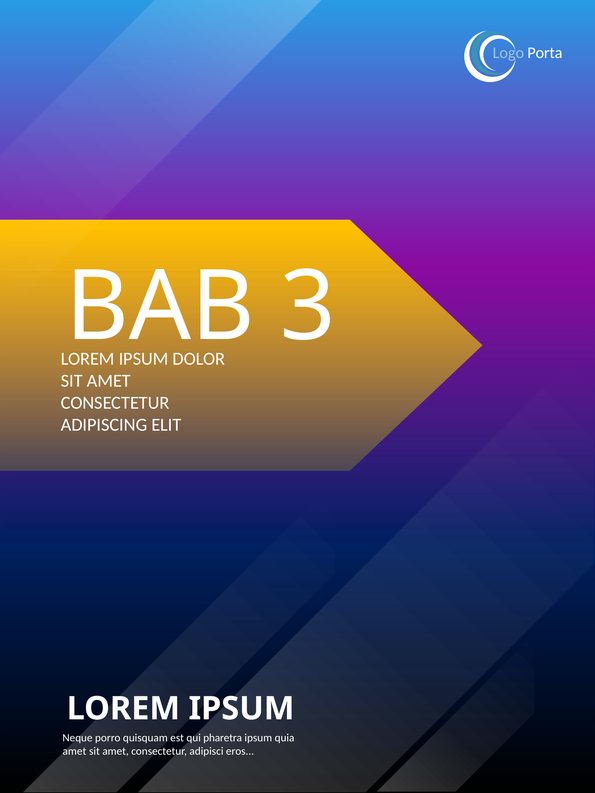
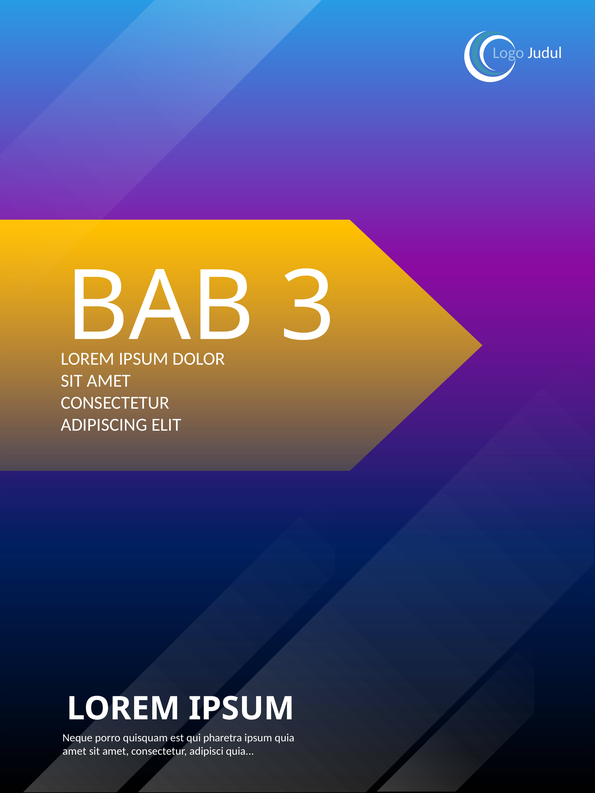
Porta: Porta -> Judul
adipisci eros: eros -> quia
